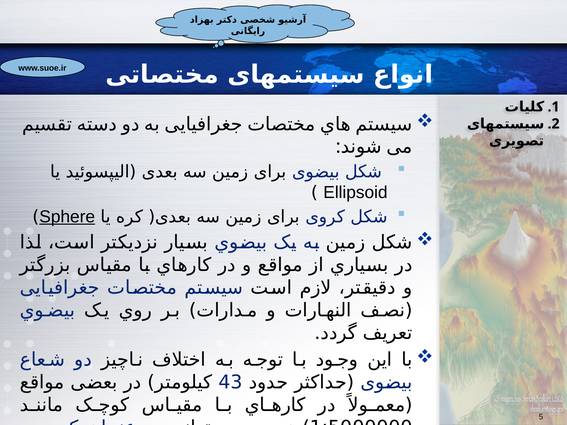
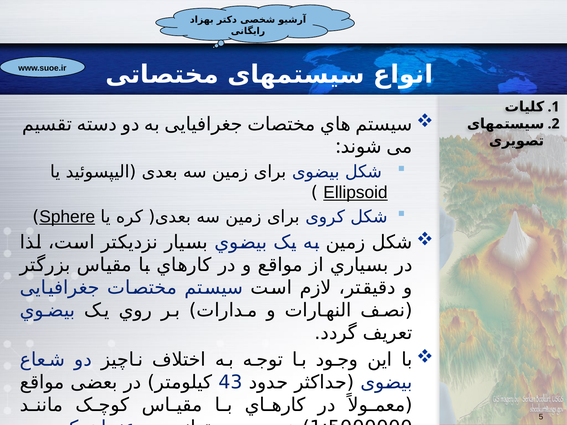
Ellipsoid underline: none -> present
